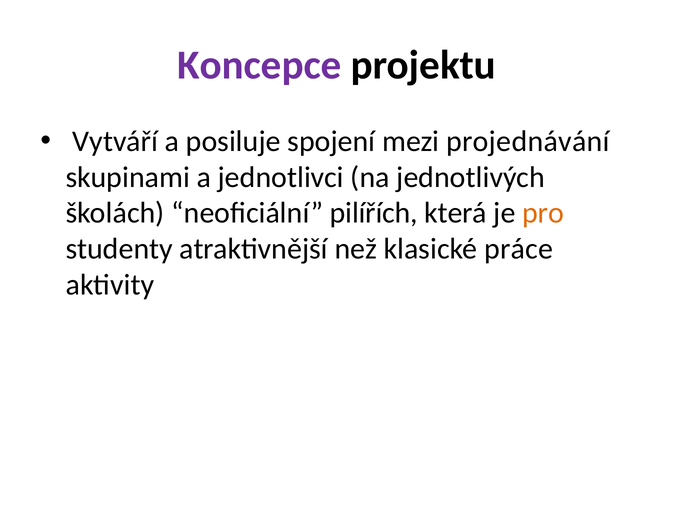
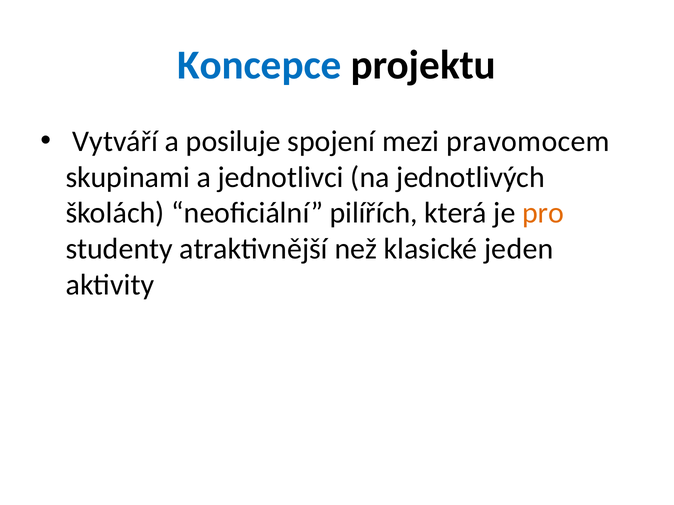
Koncepce colour: purple -> blue
projednávání: projednávání -> pravomocem
práce: práce -> jeden
